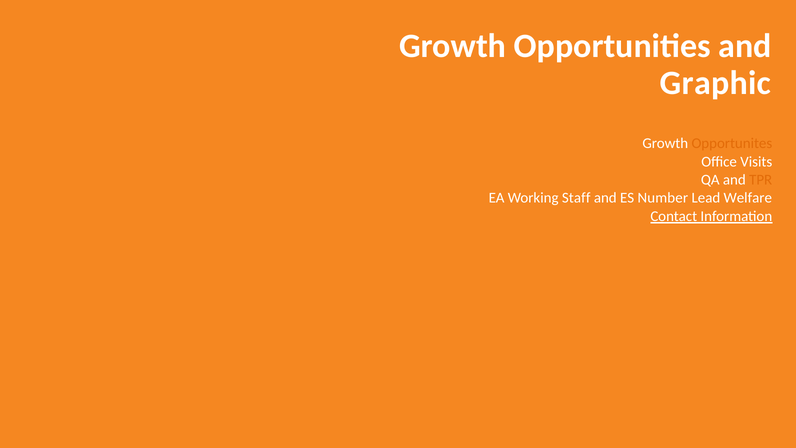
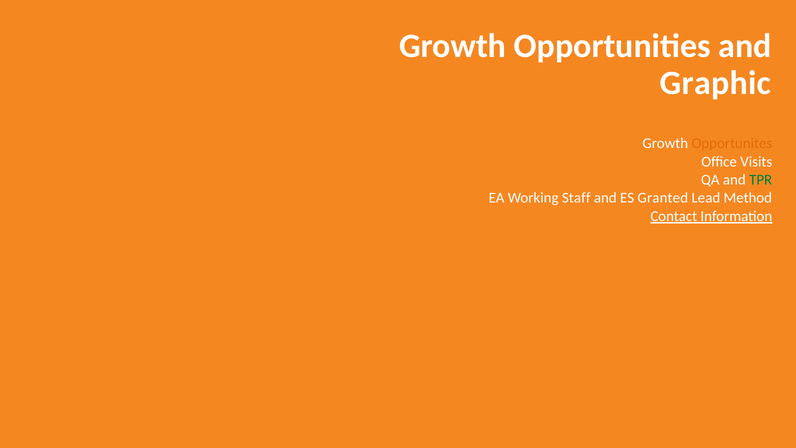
TPR colour: orange -> green
Number: Number -> Granted
Welfare: Welfare -> Method
